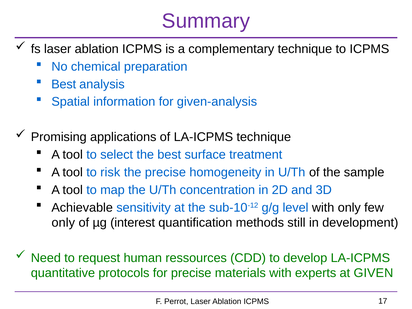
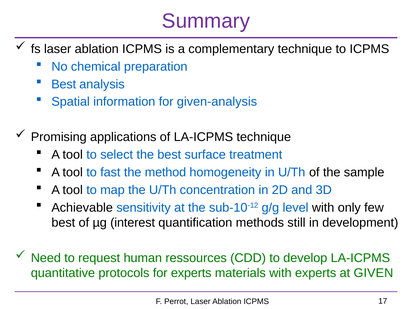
risk: risk -> fast
the precise: precise -> method
only at (63, 223): only -> best
for precise: precise -> experts
